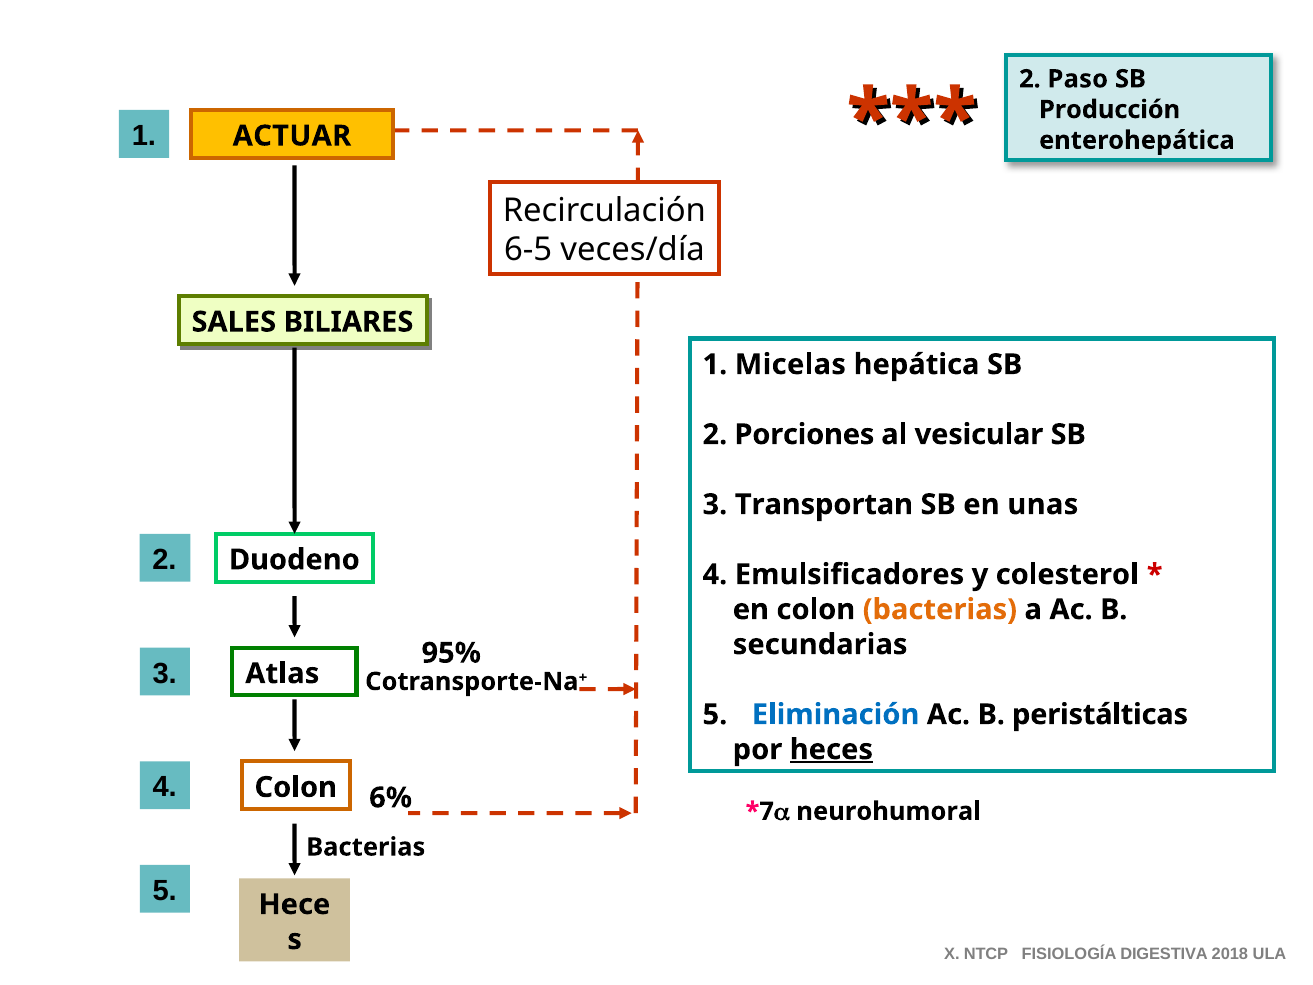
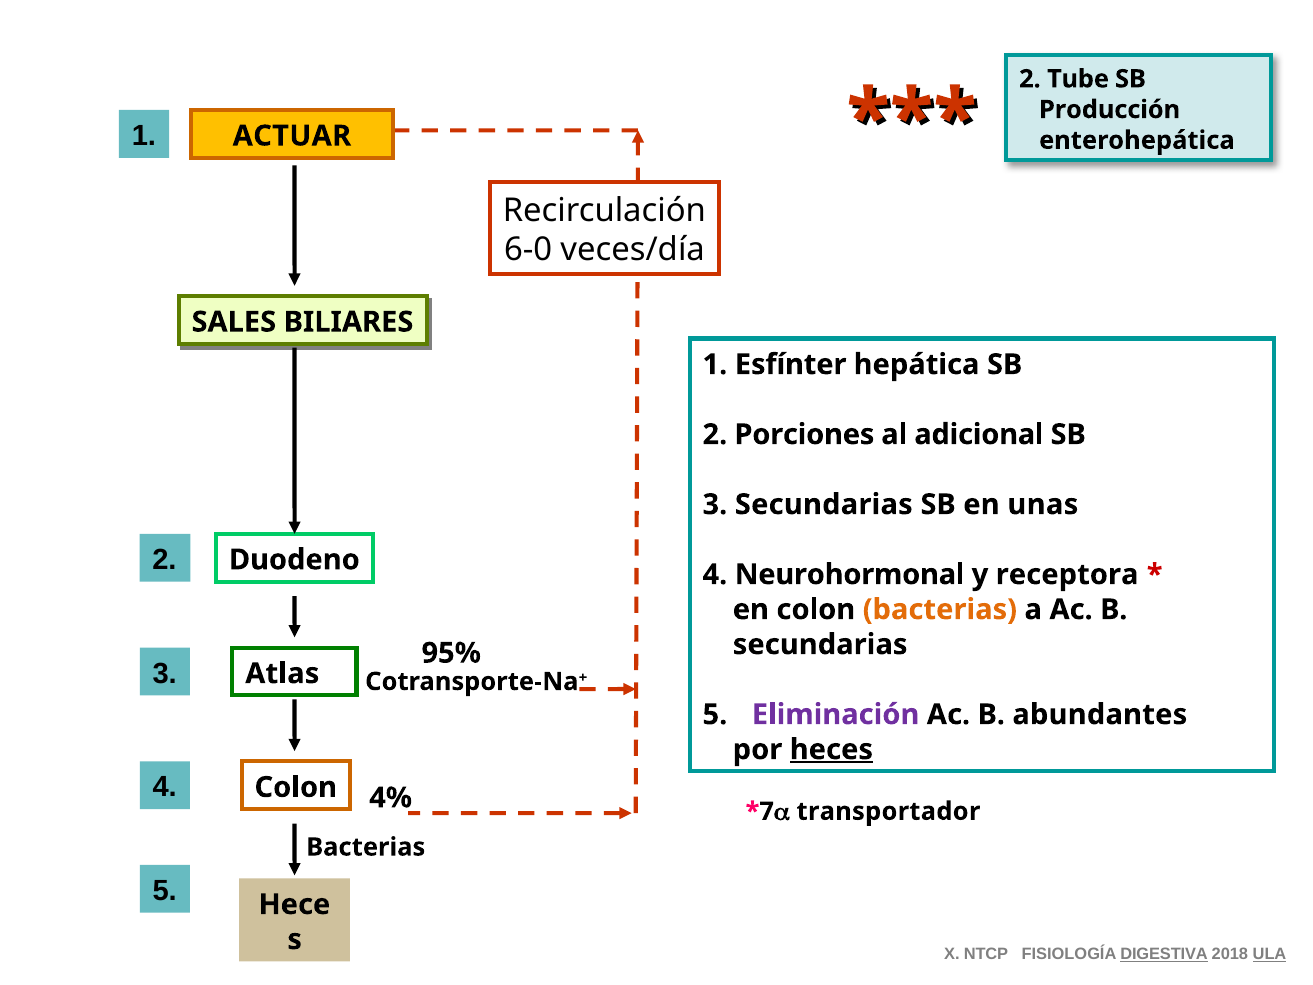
Paso: Paso -> Tube
6-5: 6-5 -> 6-0
Micelas: Micelas -> Esfínter
vesicular: vesicular -> adicional
3 Transportan: Transportan -> Secundarias
Emulsificadores: Emulsificadores -> Neurohormonal
colesterol: colesterol -> receptora
Eliminación colour: blue -> purple
peristálticas: peristálticas -> abundantes
6%: 6% -> 4%
neurohumoral: neurohumoral -> transportador
DIGESTIVA underline: none -> present
ULA underline: none -> present
